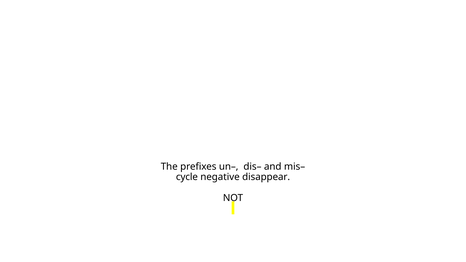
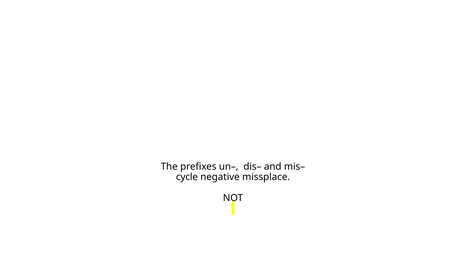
disappear: disappear -> missplace
